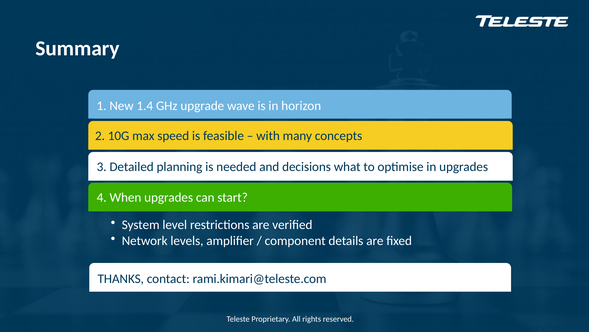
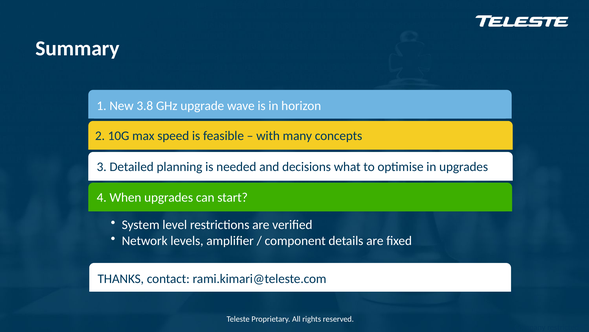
1.4: 1.4 -> 3.8
